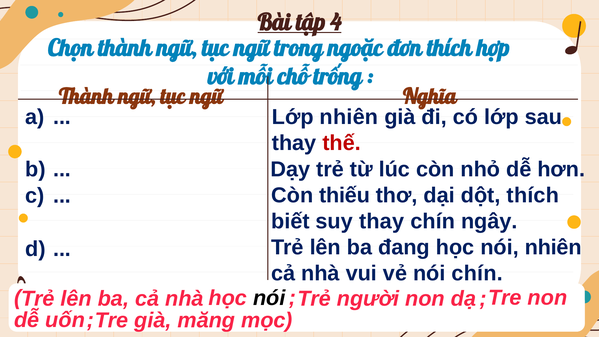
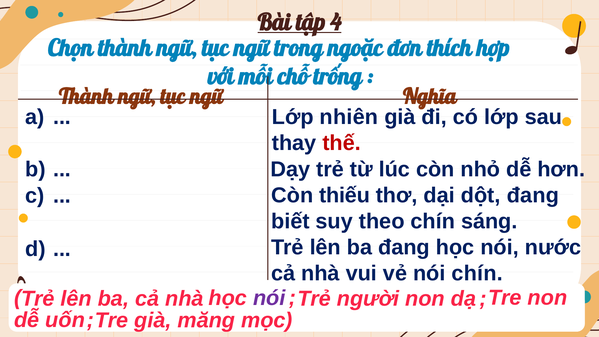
dột thích: thích -> đang
suy thay: thay -> theo
ngây: ngây -> sáng
nói nhiên: nhiên -> nước
nói at (269, 298) colour: black -> purple
